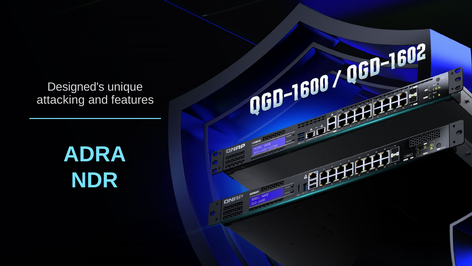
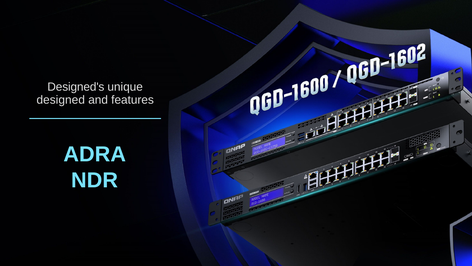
attacking: attacking -> designed
